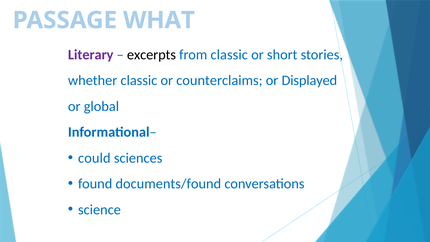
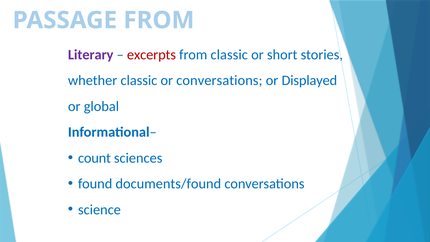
PASSAGE WHAT: WHAT -> FROM
excerpts colour: black -> red
or counterclaims: counterclaims -> conversations
could: could -> count
